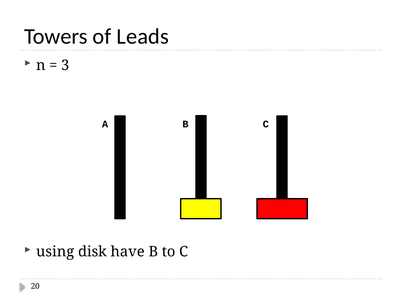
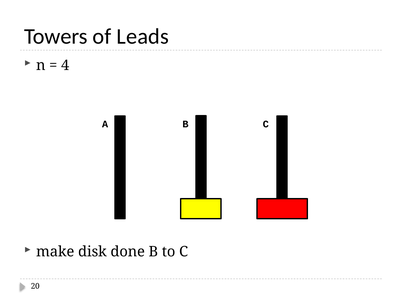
3: 3 -> 4
using: using -> make
have: have -> done
